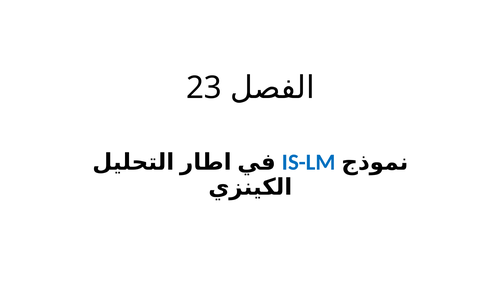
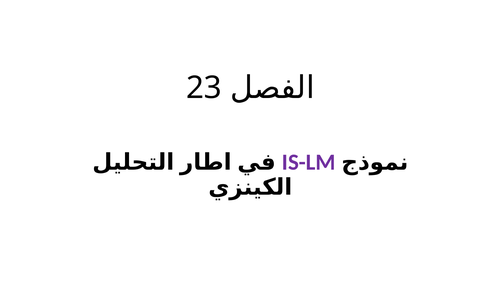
IS-LM colour: blue -> purple
